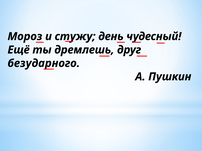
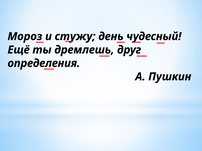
безударного: безударного -> определения
